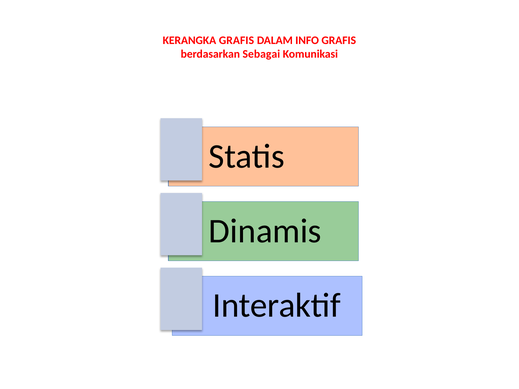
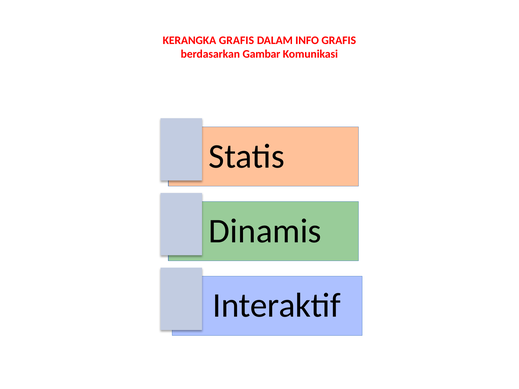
Sebagai: Sebagai -> Gambar
